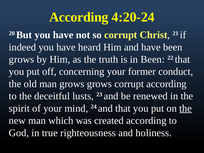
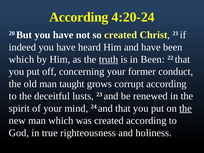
so corrupt: corrupt -> created
grows at (21, 59): grows -> which
truth underline: none -> present
man grows: grows -> taught
